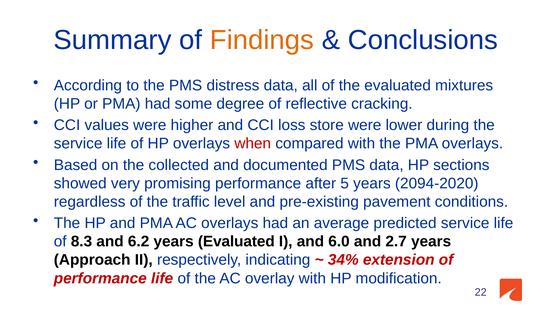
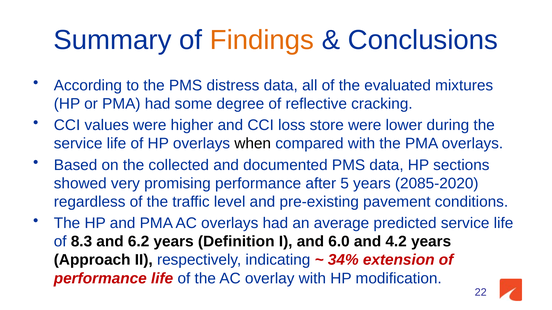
when colour: red -> black
2094-2020: 2094-2020 -> 2085-2020
years Evaluated: Evaluated -> Definition
2.7: 2.7 -> 4.2
